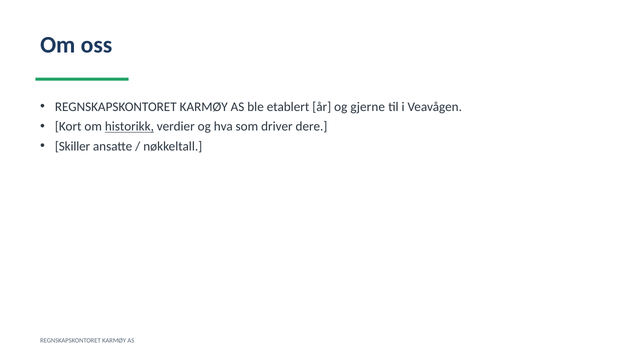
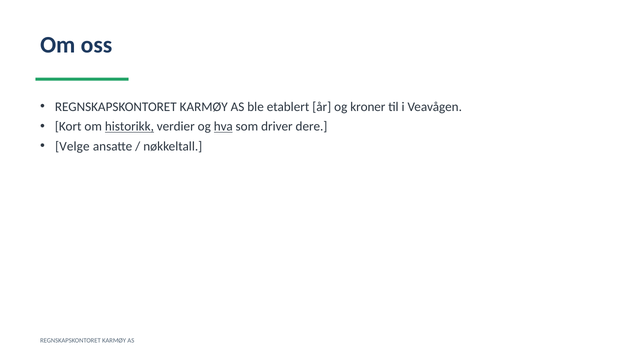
gjerne: gjerne -> kroner
hva underline: none -> present
Skiller: Skiller -> Velge
